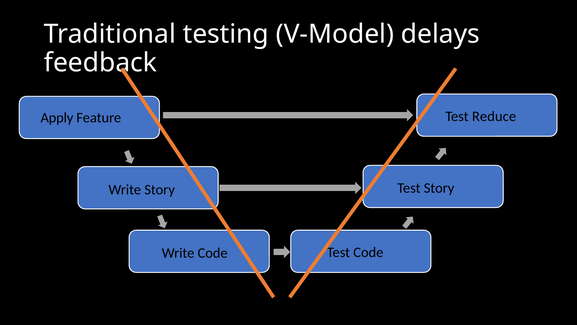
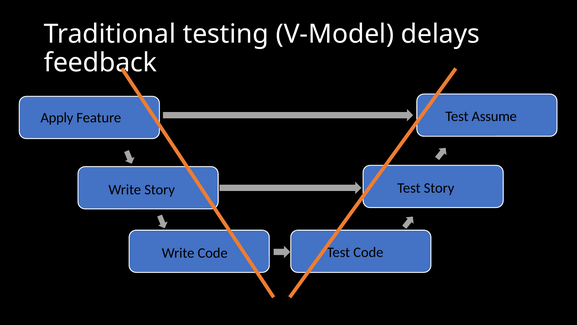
Reduce: Reduce -> Assume
